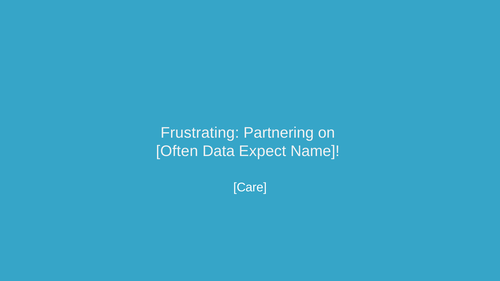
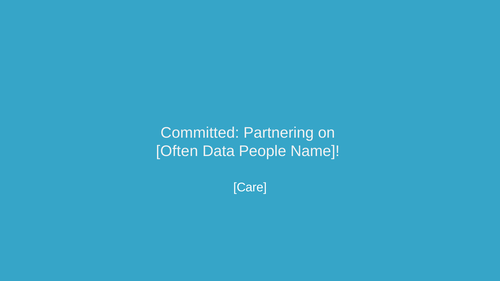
Frustrating: Frustrating -> Committed
Expect: Expect -> People
